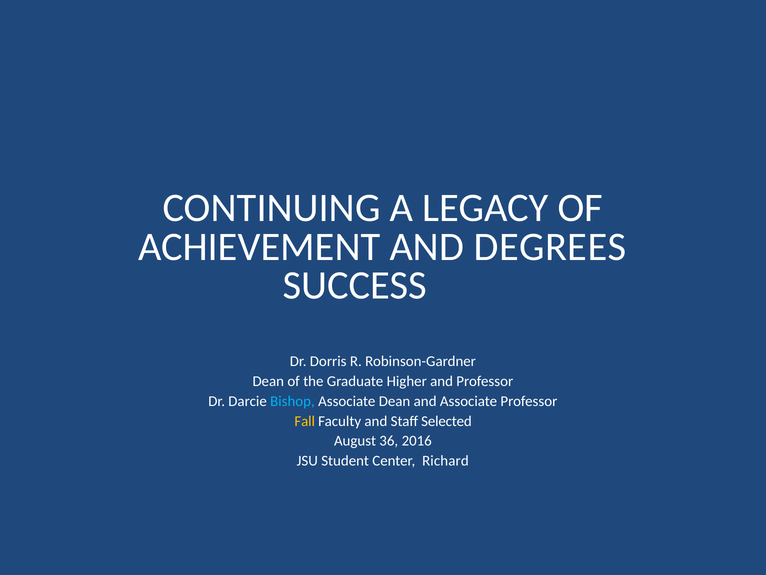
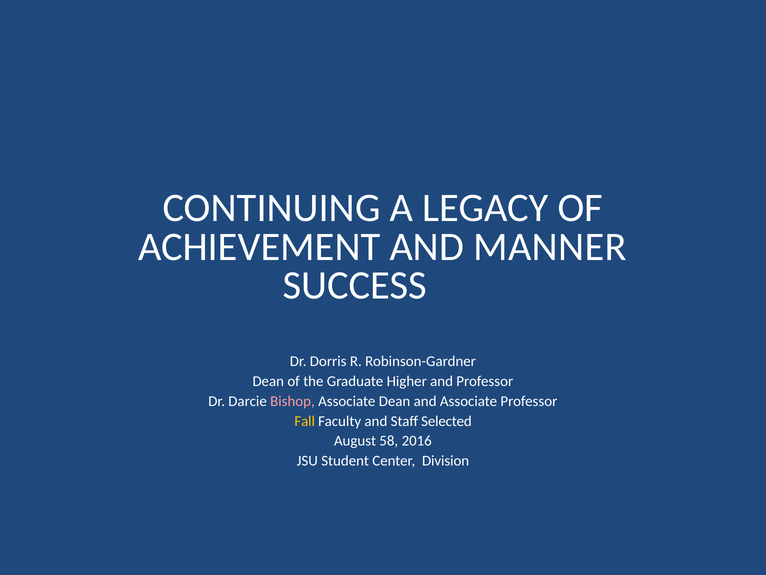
DEGREES: DEGREES -> MANNER
Bishop colour: light blue -> pink
36: 36 -> 58
Richard: Richard -> Division
